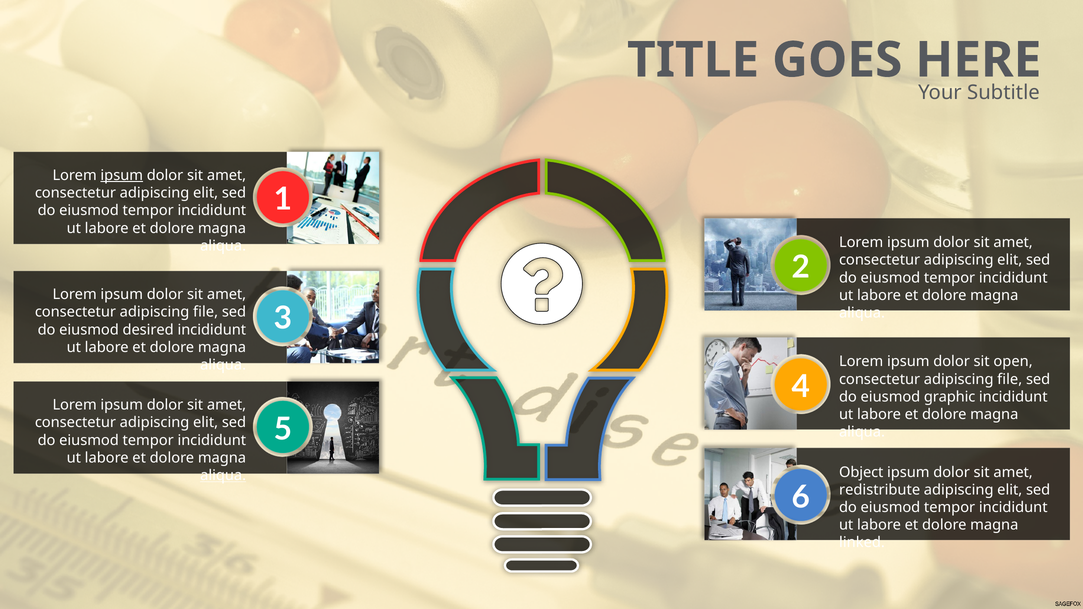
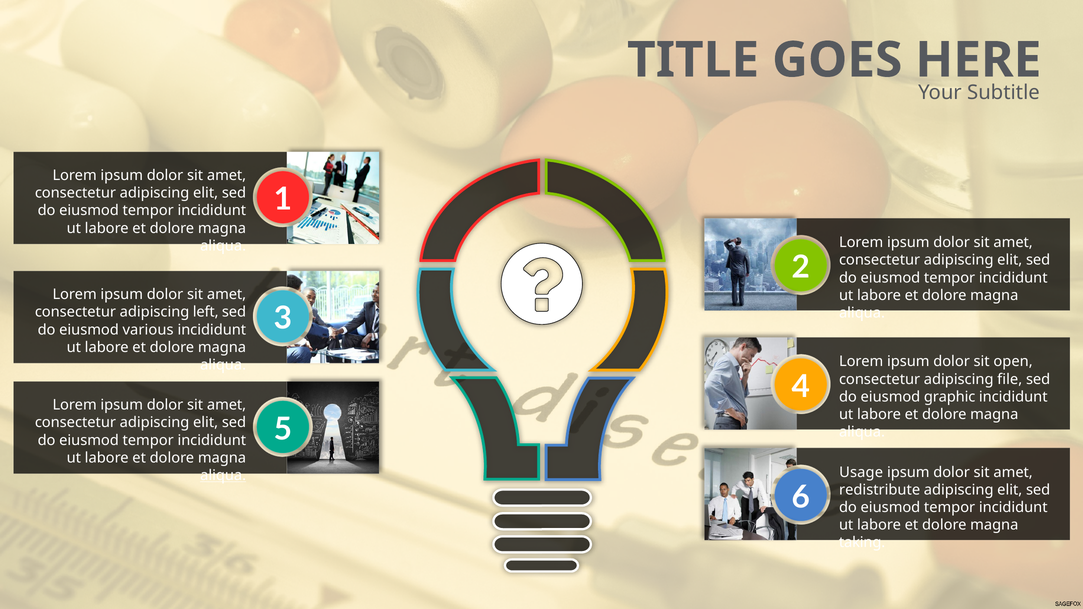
ipsum at (122, 175) underline: present -> none
file at (206, 312): file -> left
desired: desired -> various
Object: Object -> Usage
linked: linked -> taking
